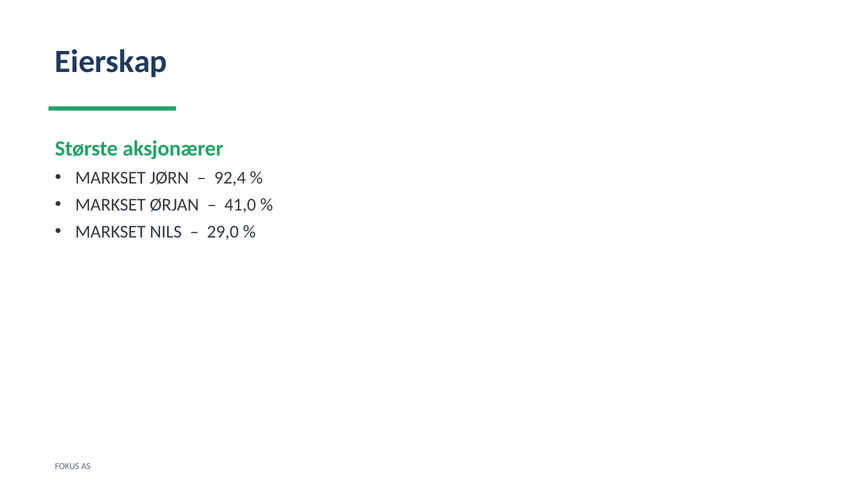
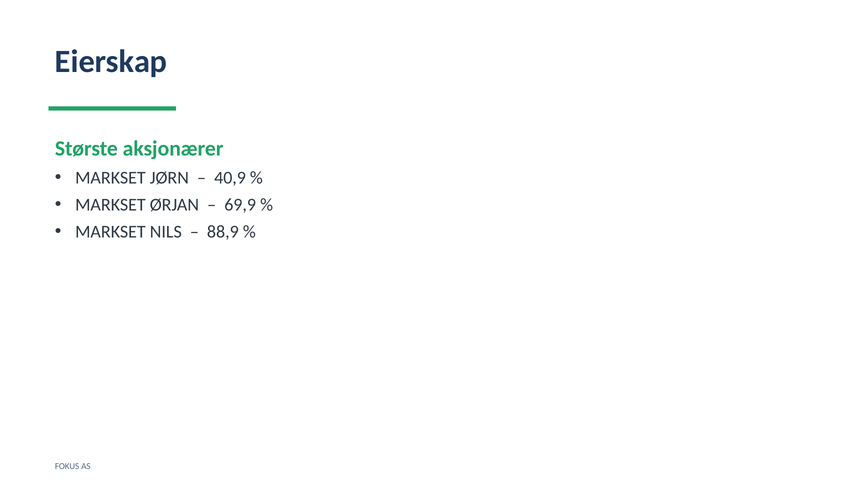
92,4: 92,4 -> 40,9
41,0: 41,0 -> 69,9
29,0: 29,0 -> 88,9
